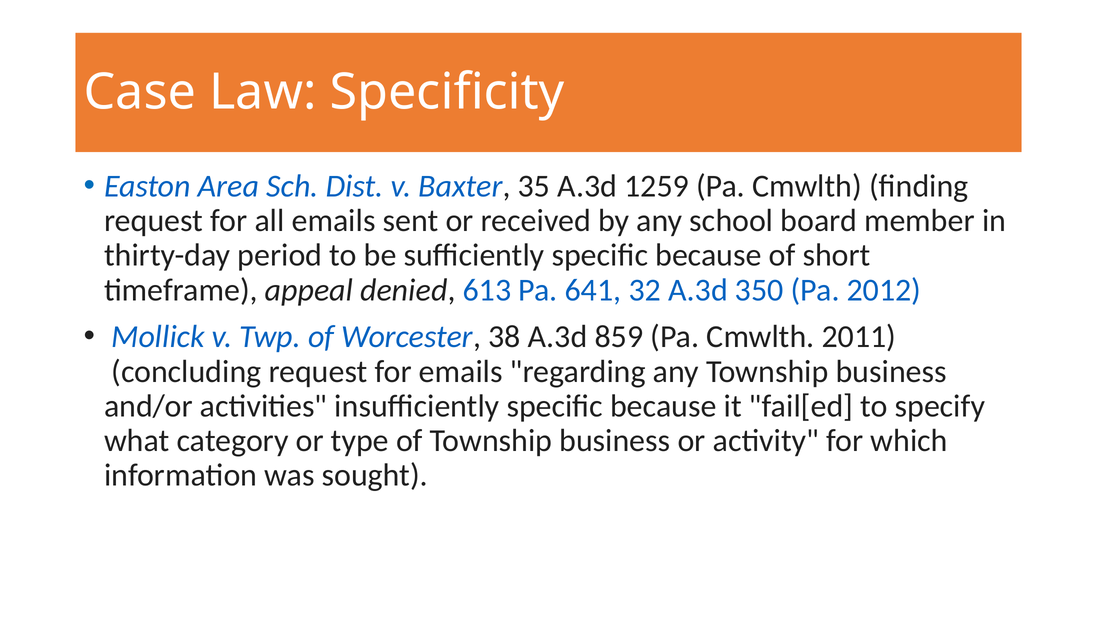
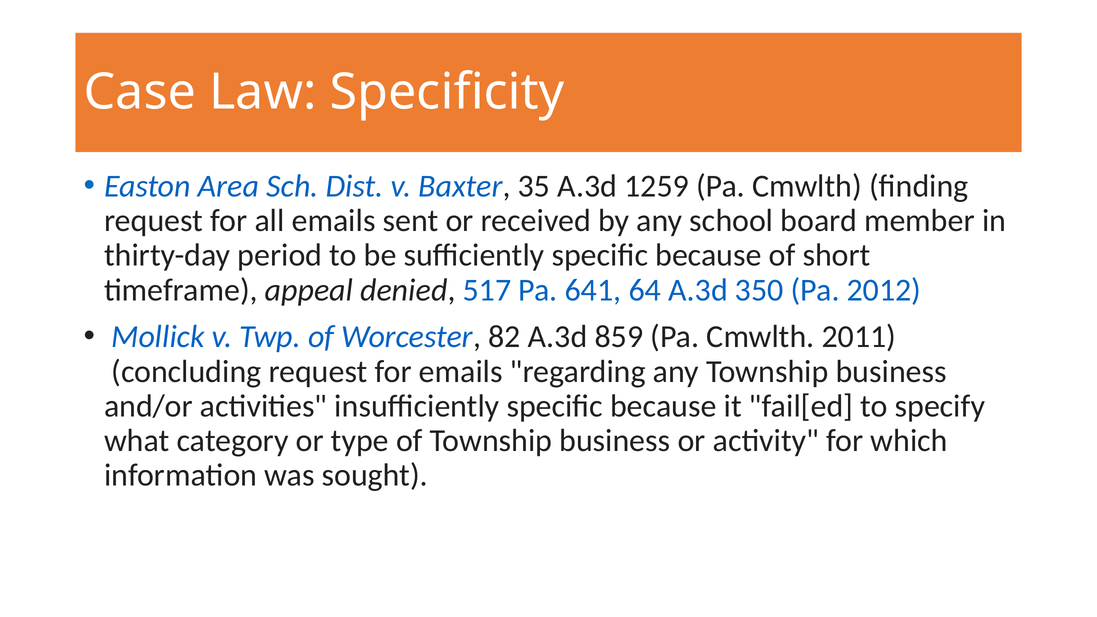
613: 613 -> 517
32: 32 -> 64
38: 38 -> 82
